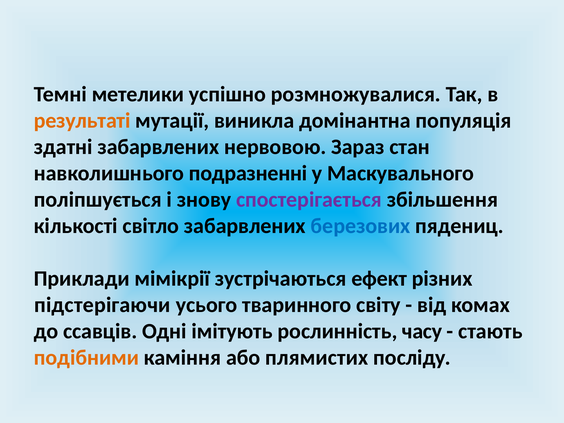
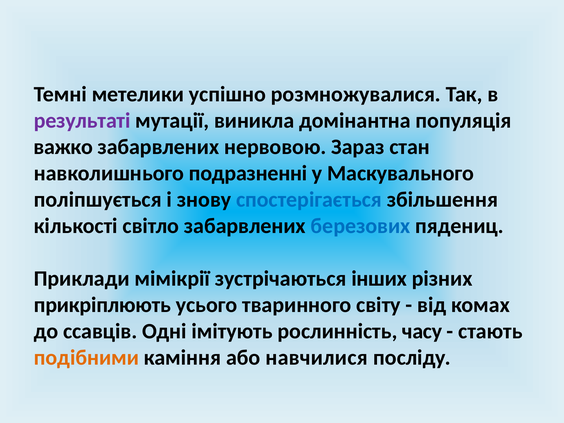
результаті colour: orange -> purple
здатні: здатні -> важко
спостерігається colour: purple -> blue
ефект: ефект -> інших
підстерігаючи: підстерігаючи -> прикріплюють
плямистих: плямистих -> навчилися
